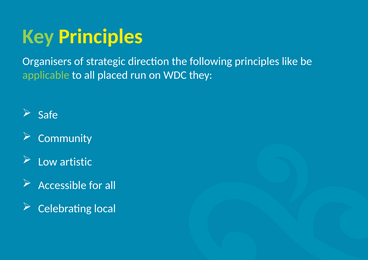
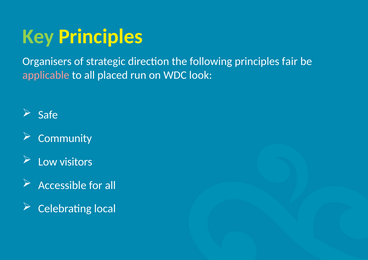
like: like -> fair
applicable colour: light green -> pink
they: they -> look
artistic: artistic -> visitors
